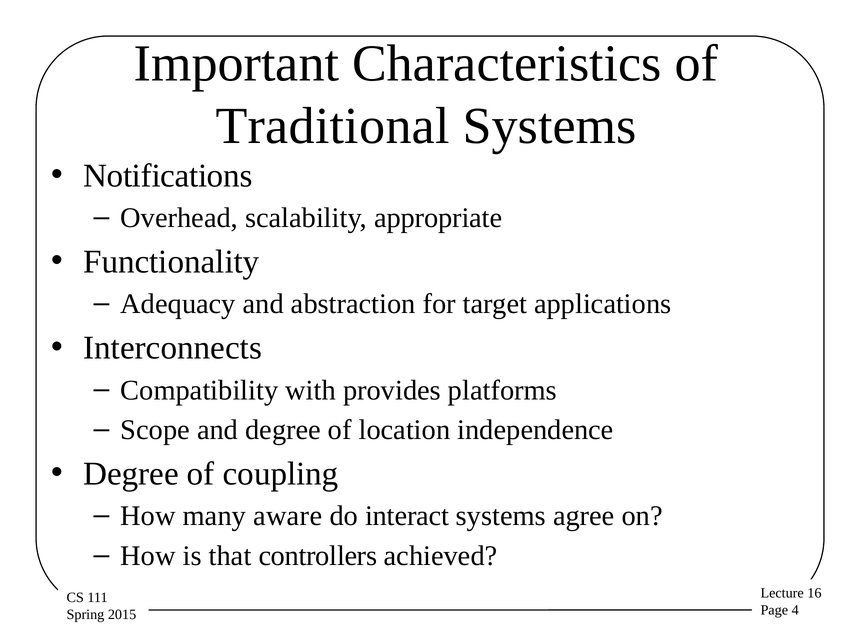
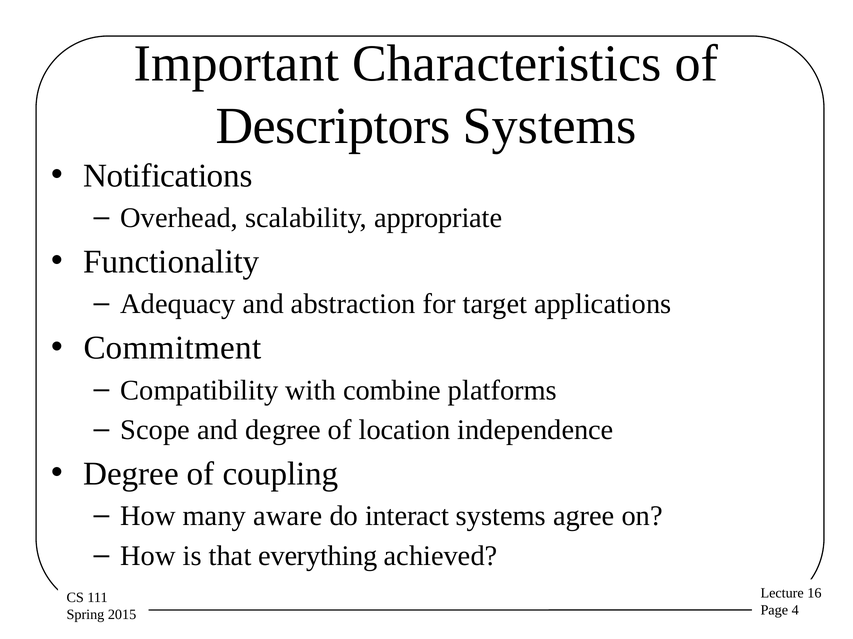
Traditional: Traditional -> Descriptors
Interconnects: Interconnects -> Commitment
provides: provides -> combine
controllers: controllers -> everything
